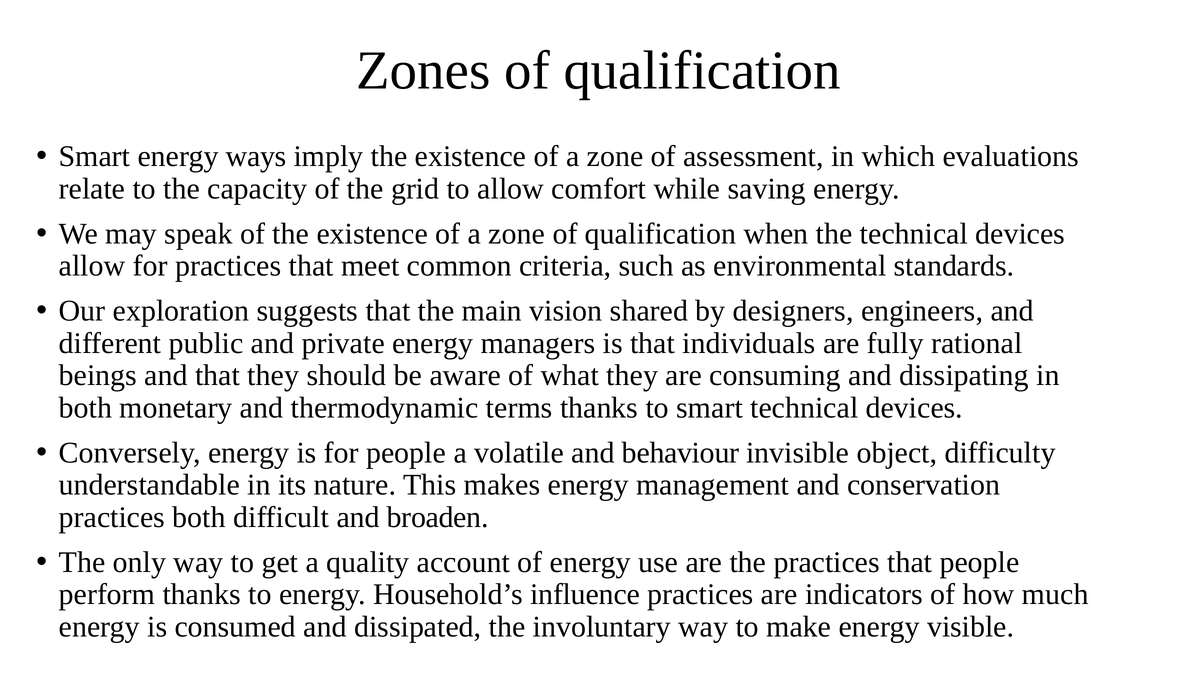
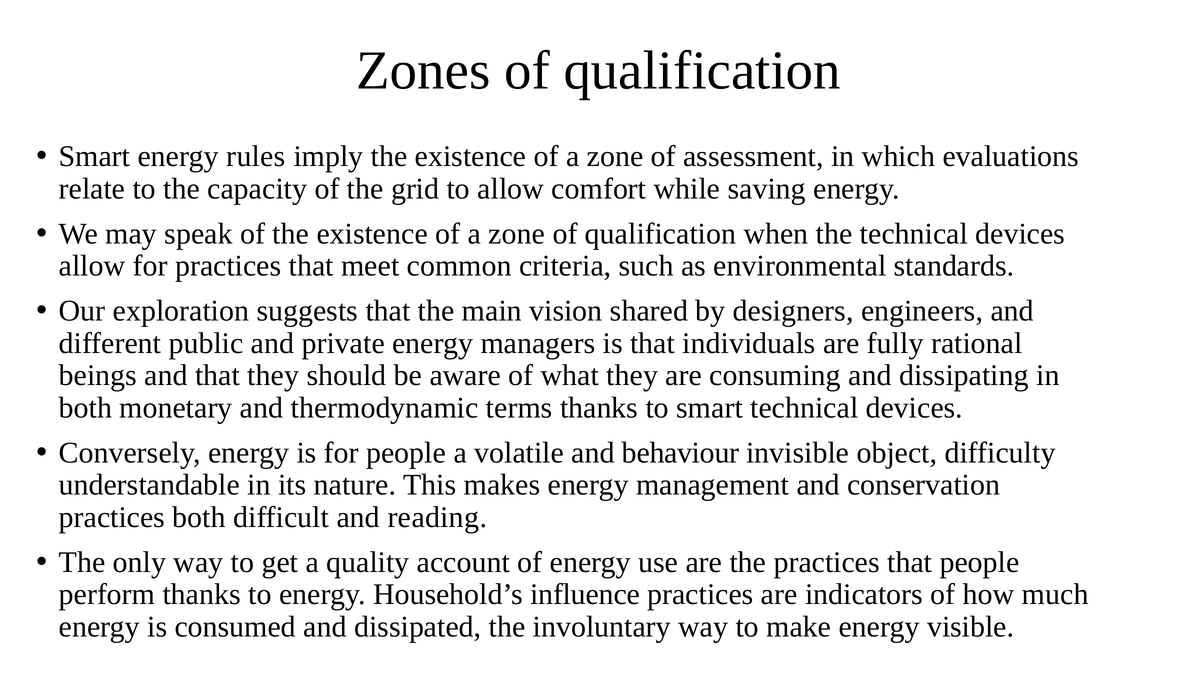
ways: ways -> rules
broaden: broaden -> reading
